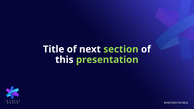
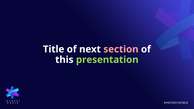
section colour: light green -> pink
